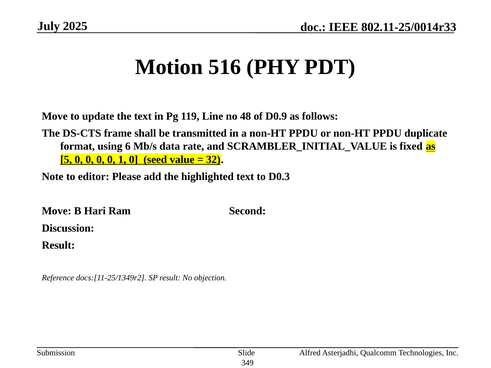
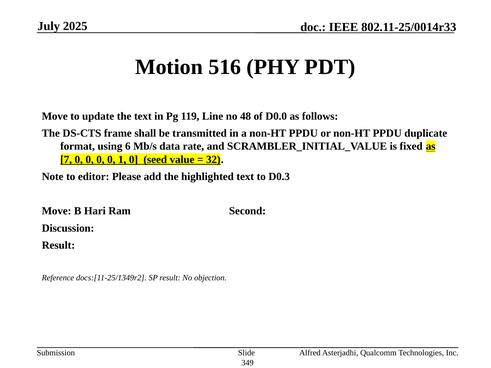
D0.9: D0.9 -> D0.0
5: 5 -> 7
